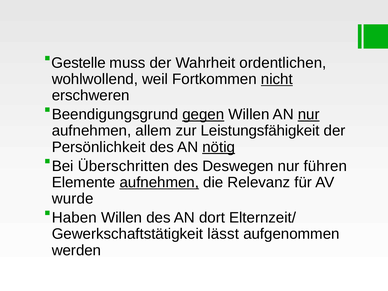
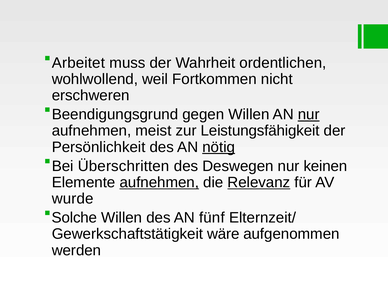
Gestelle: Gestelle -> Arbeitet
nicht underline: present -> none
gegen underline: present -> none
allem: allem -> meist
führen: führen -> keinen
Relevanz underline: none -> present
Haben: Haben -> Solche
dort: dort -> fünf
lässt: lässt -> wäre
